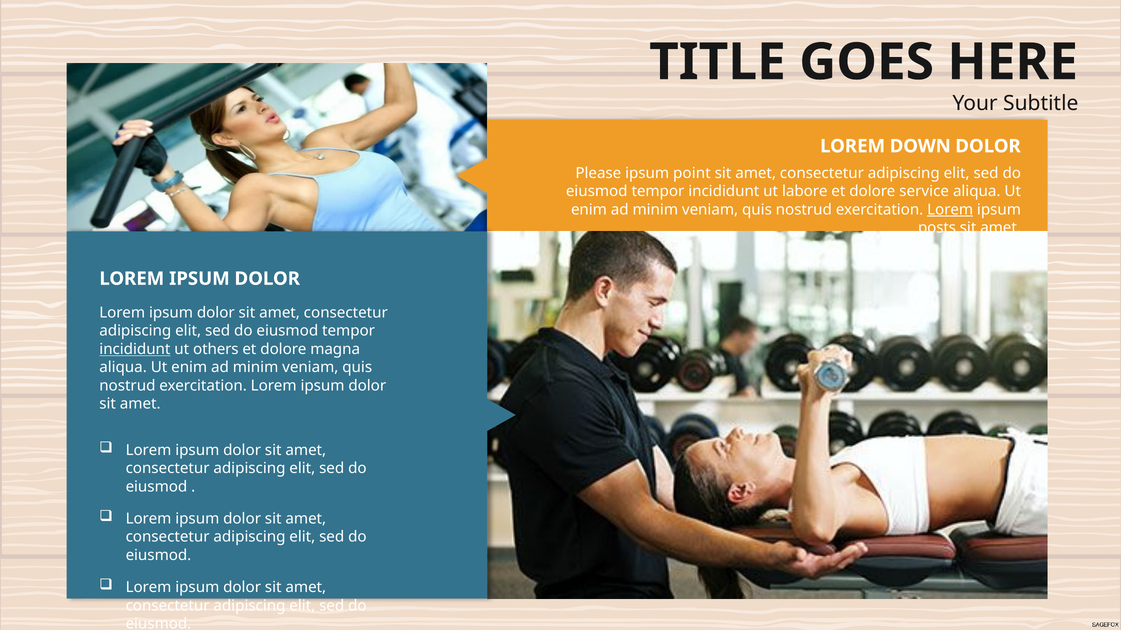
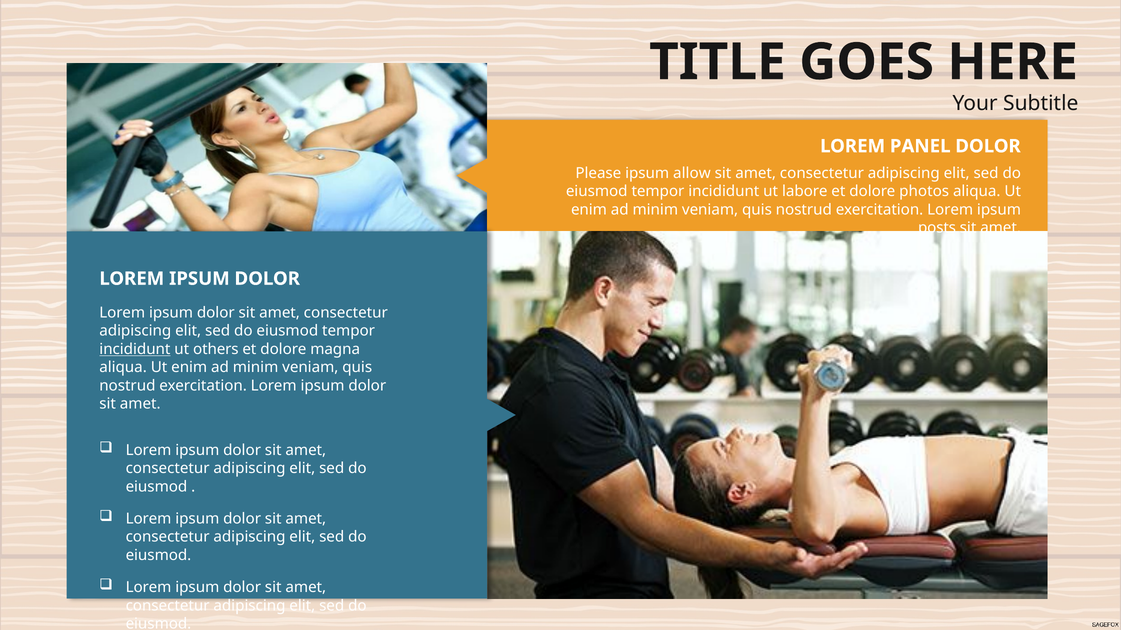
DOWN: DOWN -> PANEL
point: point -> allow
service: service -> photos
Lorem at (950, 210) underline: present -> none
